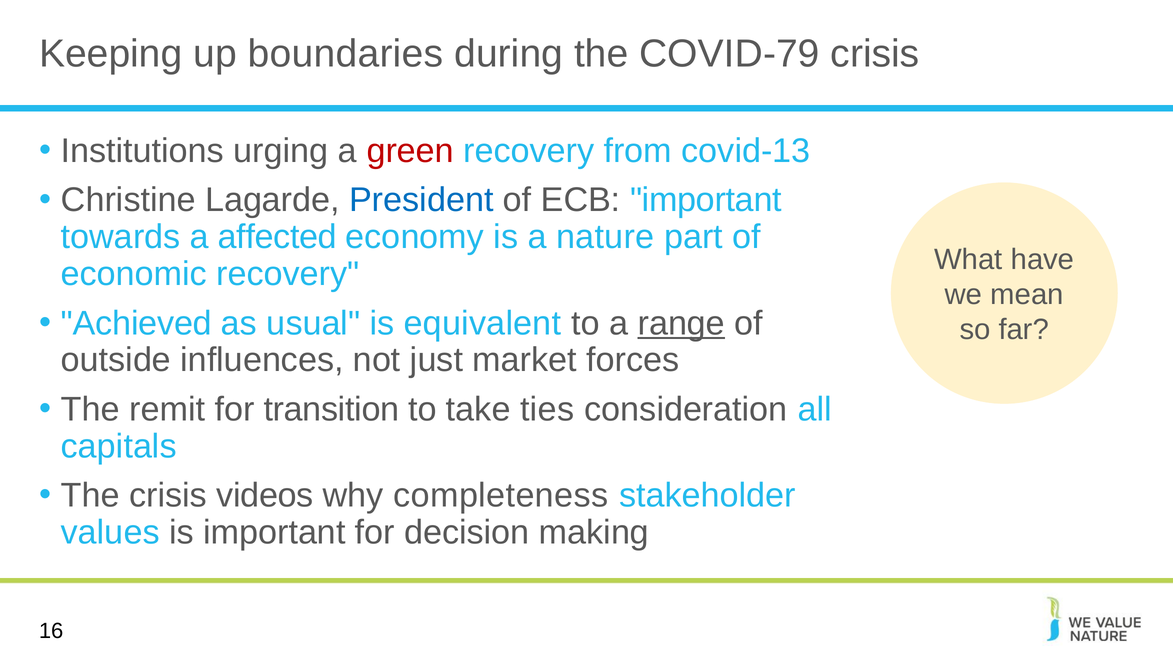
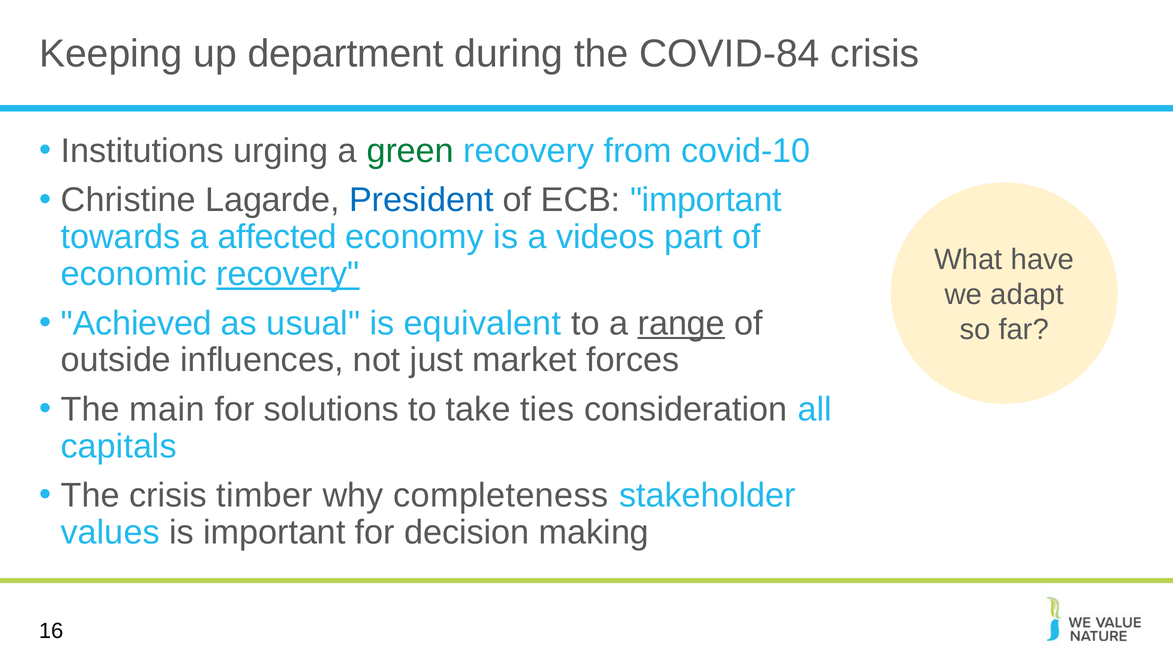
boundaries: boundaries -> department
COVID-79: COVID-79 -> COVID-84
green colour: red -> green
covid-13: covid-13 -> covid-10
nature: nature -> videos
recovery at (288, 274) underline: none -> present
mean: mean -> adapt
remit: remit -> main
transition: transition -> solutions
videos: videos -> timber
